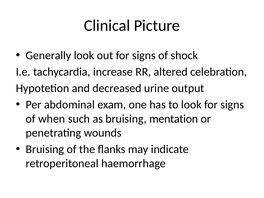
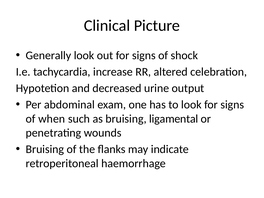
mentation: mentation -> ligamental
